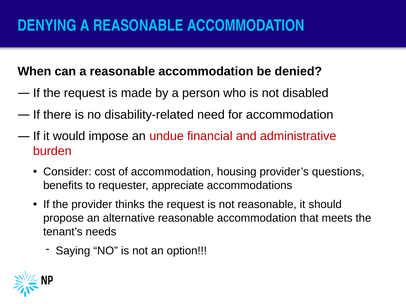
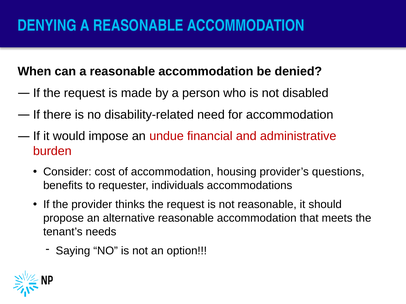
appreciate: appreciate -> individuals
